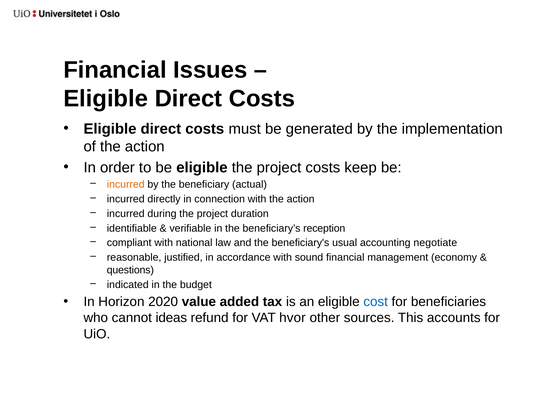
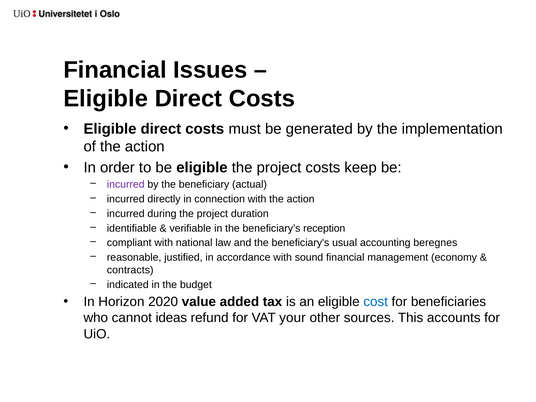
incurred at (126, 184) colour: orange -> purple
negotiate: negotiate -> beregnes
questions: questions -> contracts
hvor: hvor -> your
